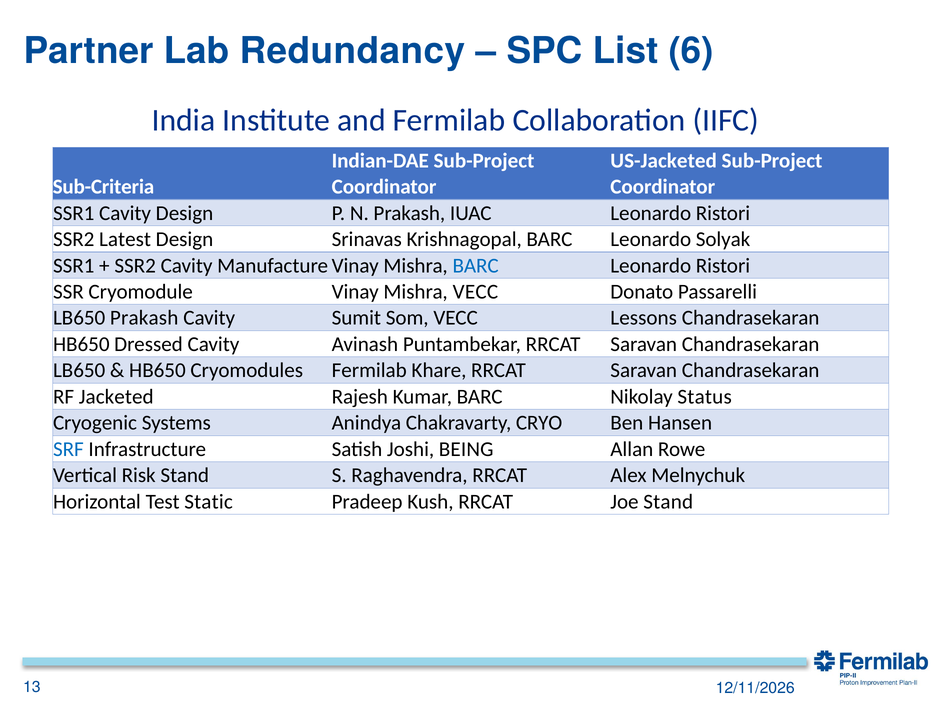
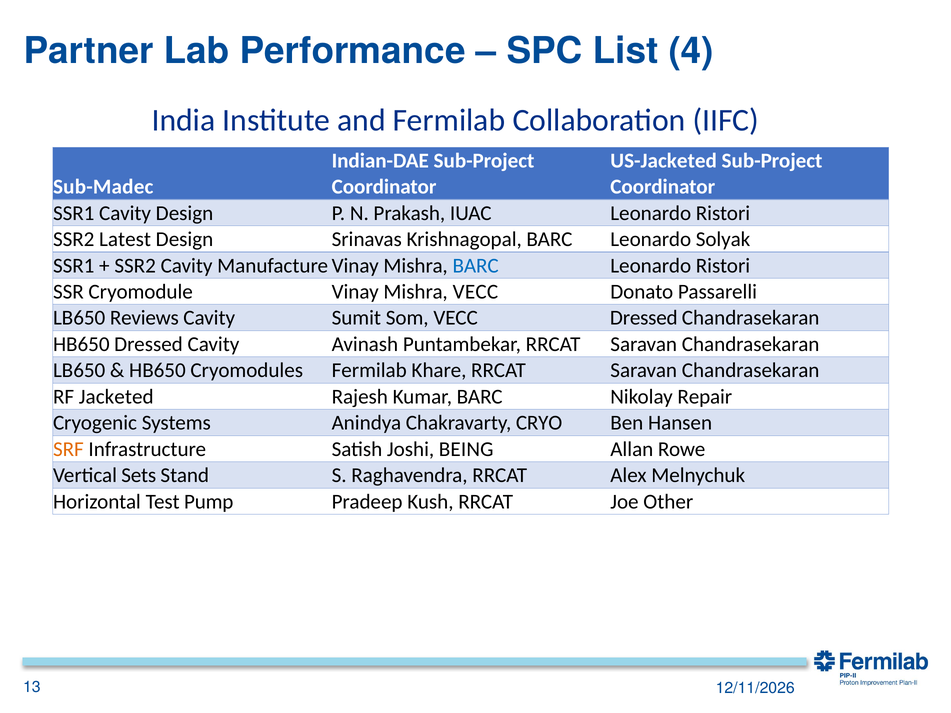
Redundancy: Redundancy -> Performance
6: 6 -> 4
Sub-Criteria: Sub-Criteria -> Sub-Madec
LB650 Prakash: Prakash -> Reviews
VECC Lessons: Lessons -> Dressed
Status: Status -> Repair
SRF colour: blue -> orange
Risk: Risk -> Sets
Static: Static -> Pump
Joe Stand: Stand -> Other
